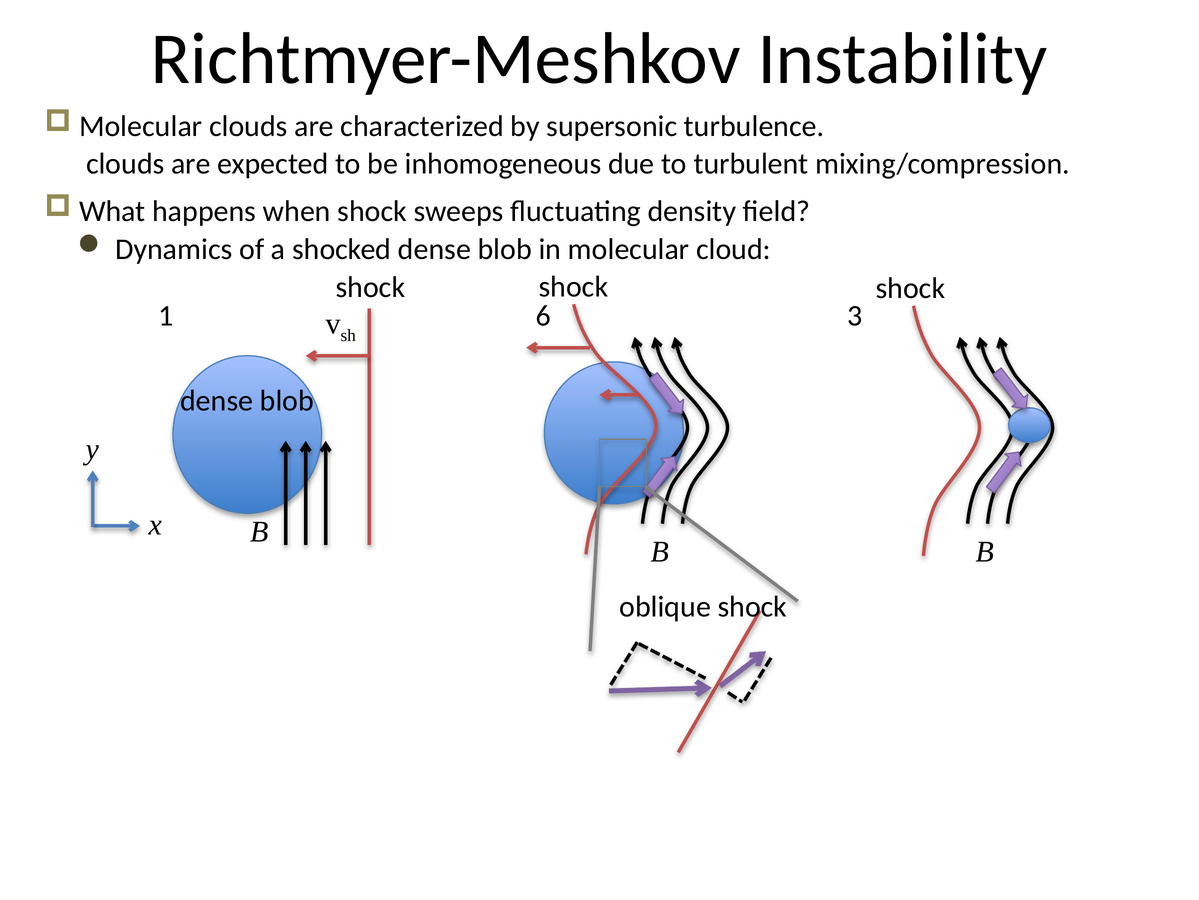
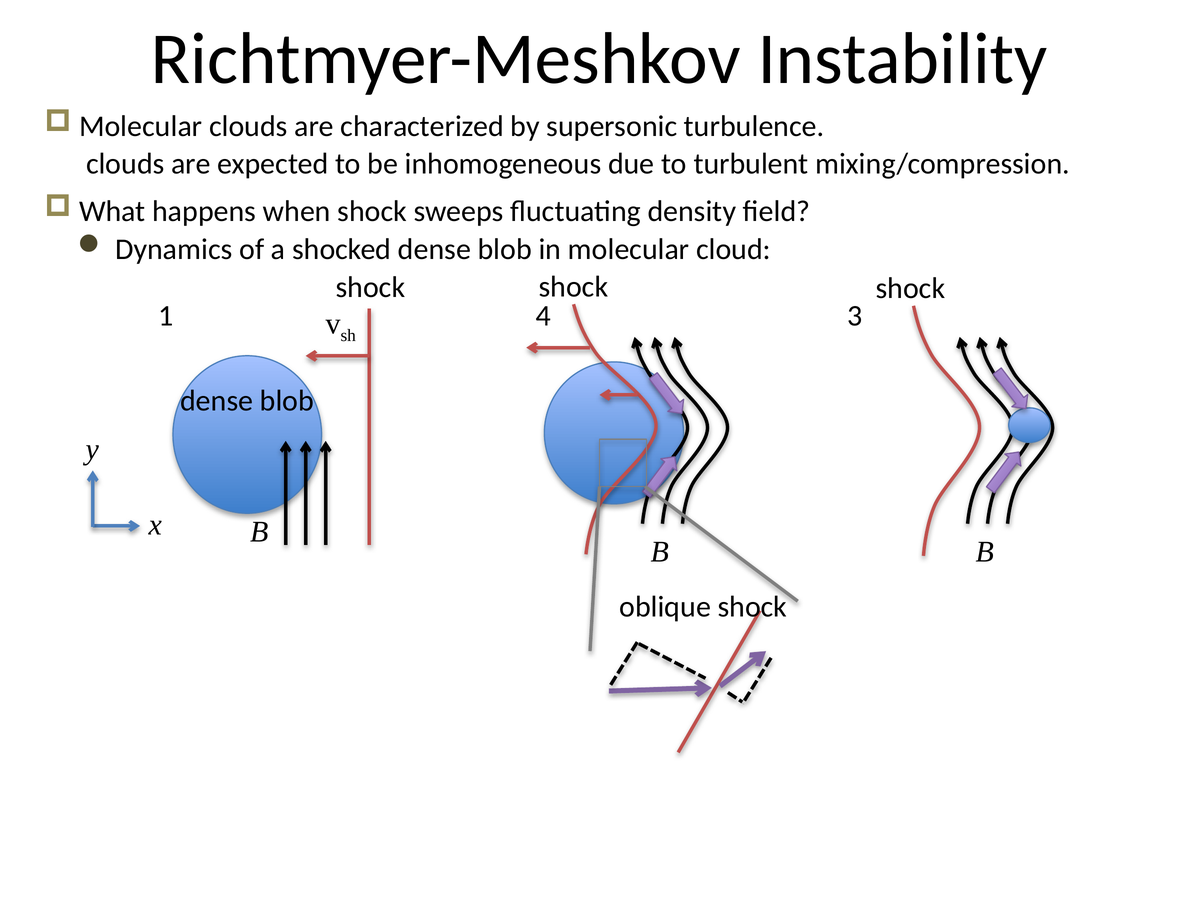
6: 6 -> 4
